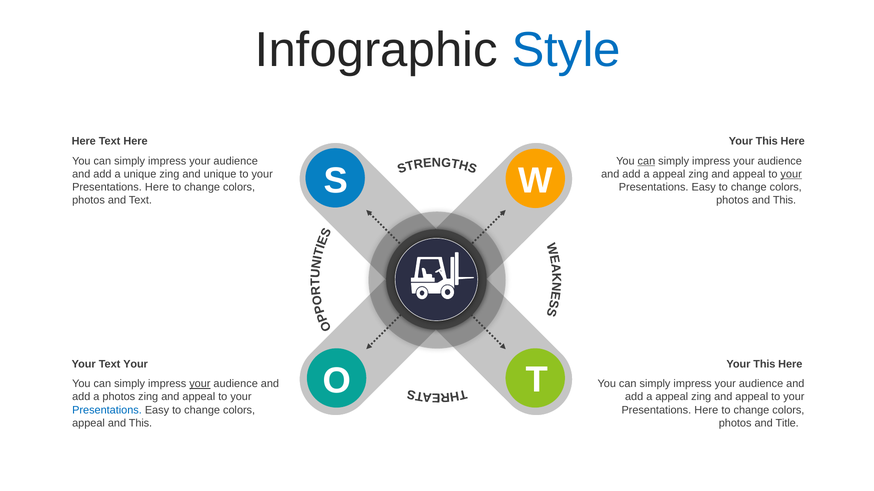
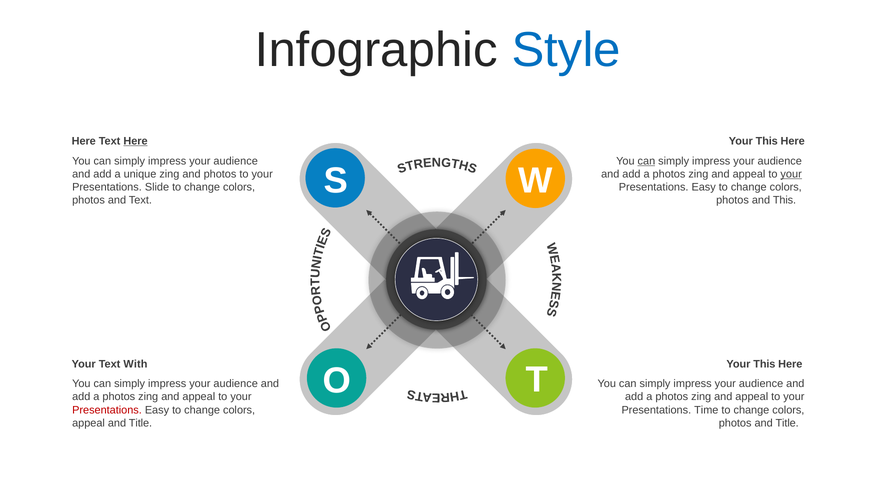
Here at (136, 141) underline: none -> present
and unique: unique -> photos
appeal at (669, 174): appeal -> photos
Here at (157, 187): Here -> Slide
Text Your: Your -> With
your at (200, 384) underline: present -> none
appeal at (672, 397): appeal -> photos
Presentations at (107, 410) colour: blue -> red
Here at (706, 410): Here -> Time
This at (140, 424): This -> Title
